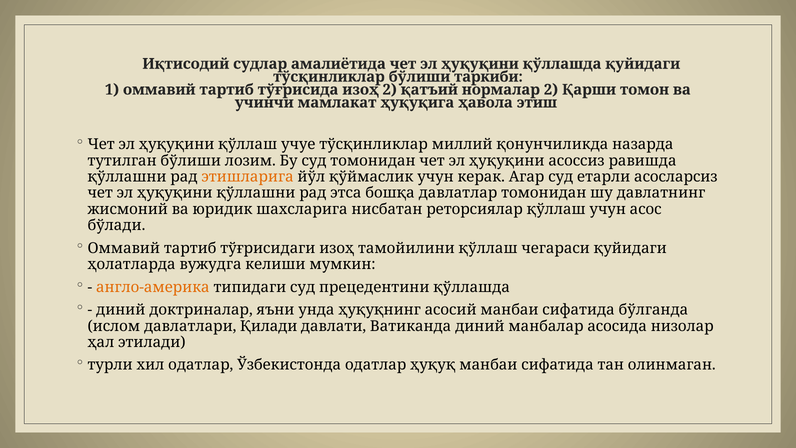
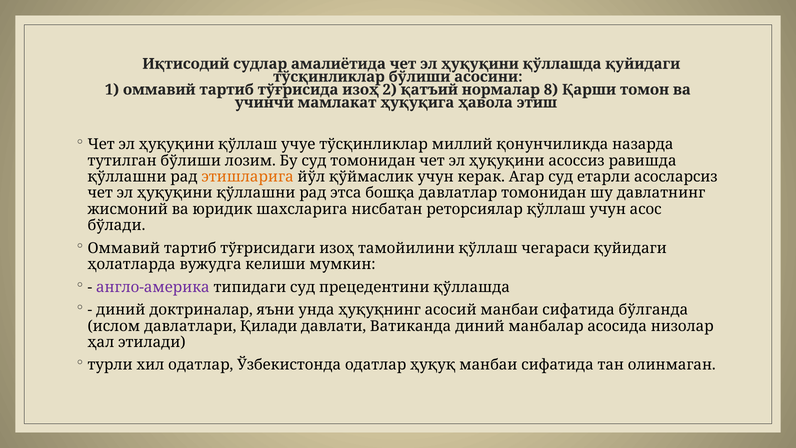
таркиби: таркиби -> асосини
нормалар 2: 2 -> 8
англо-америка colour: orange -> purple
